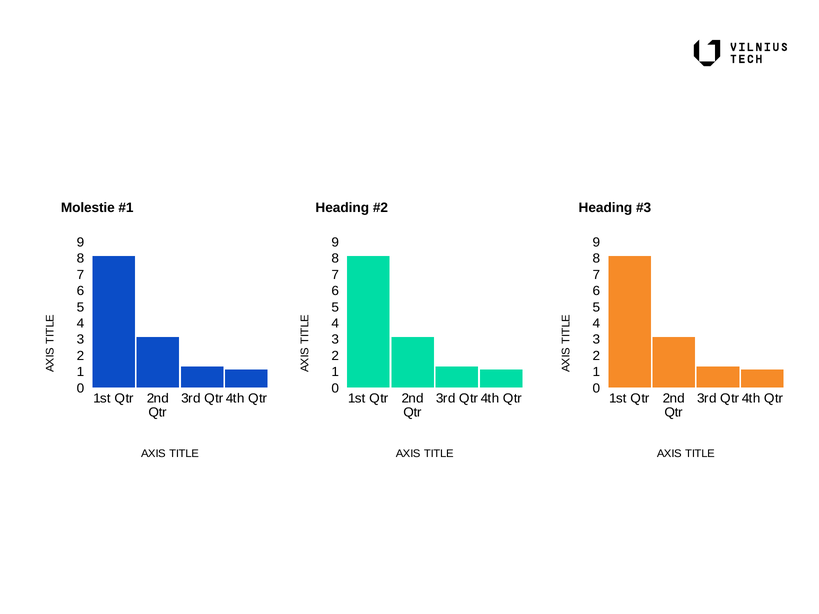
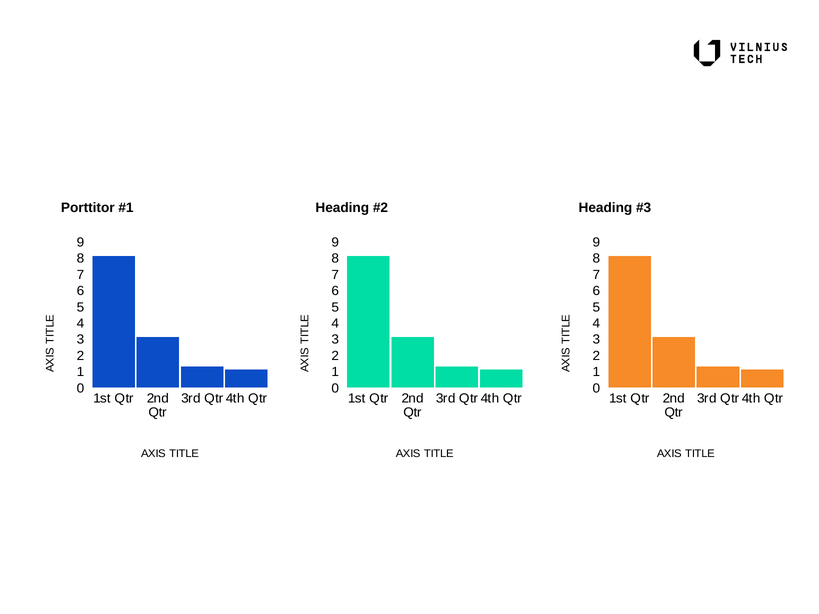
Molestie: Molestie -> Porttitor
